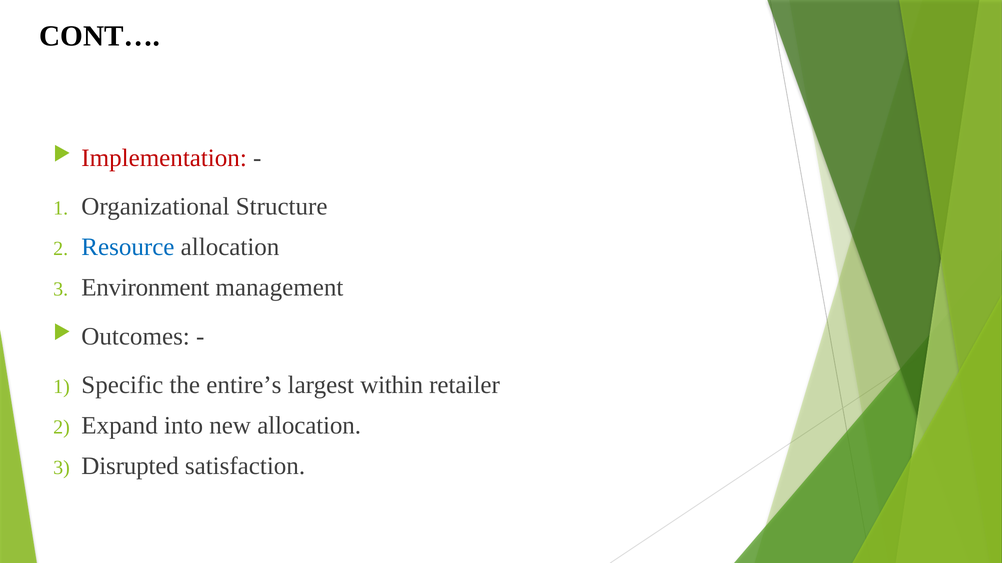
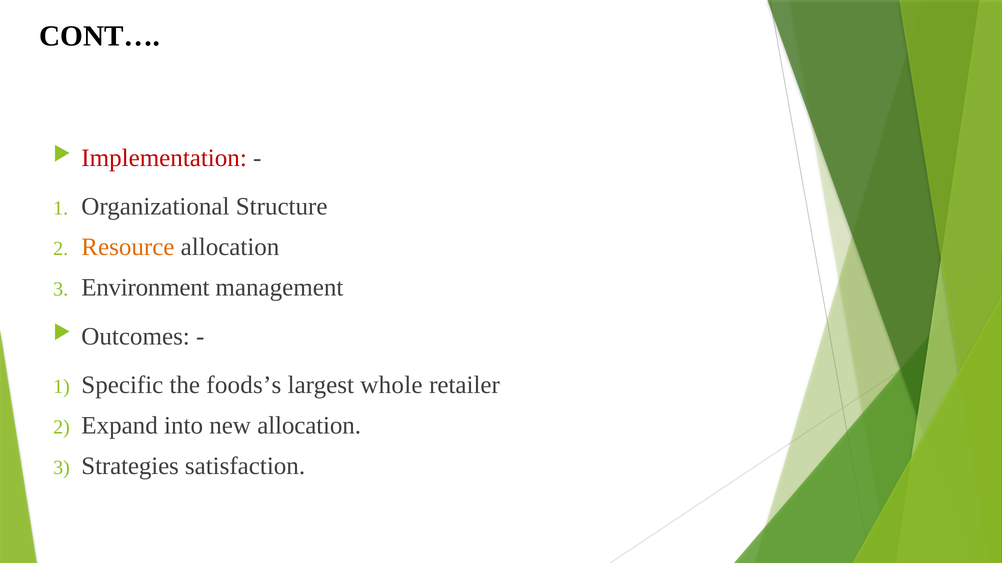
Resource colour: blue -> orange
entire’s: entire’s -> foods’s
within: within -> whole
Disrupted: Disrupted -> Strategies
